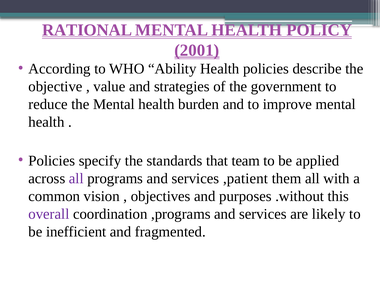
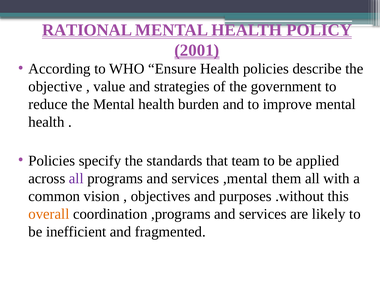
Ability: Ability -> Ensure
,patient: ,patient -> ,mental
overall colour: purple -> orange
